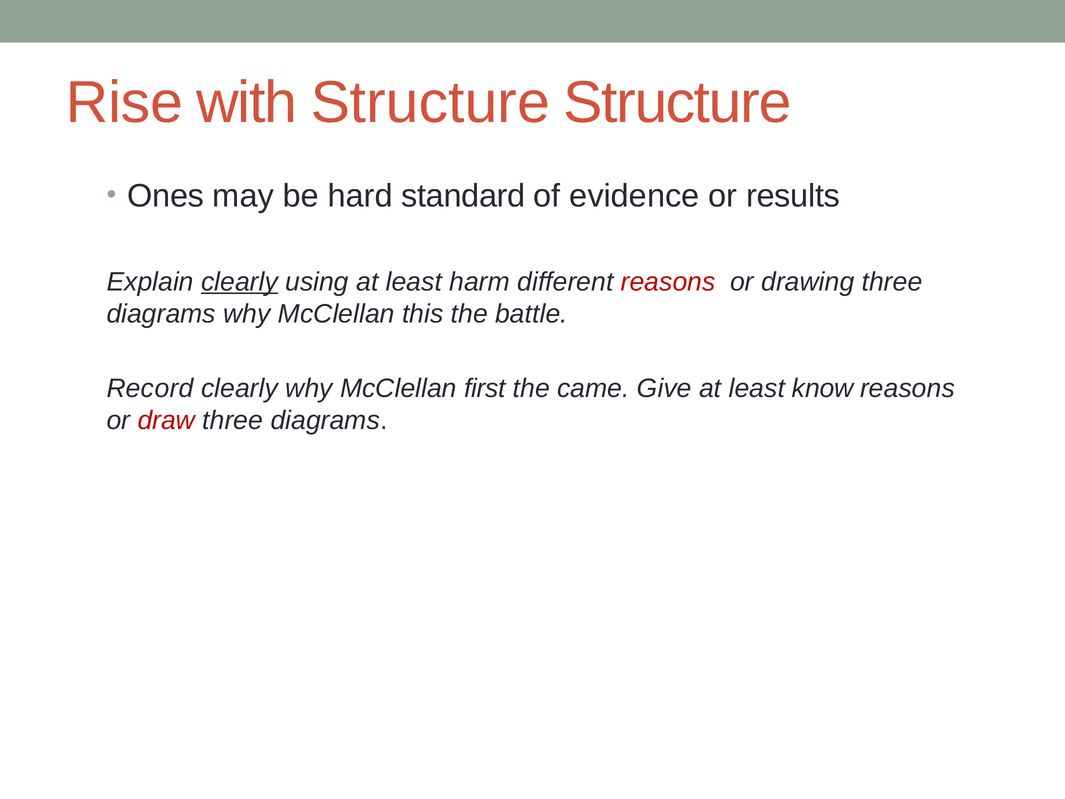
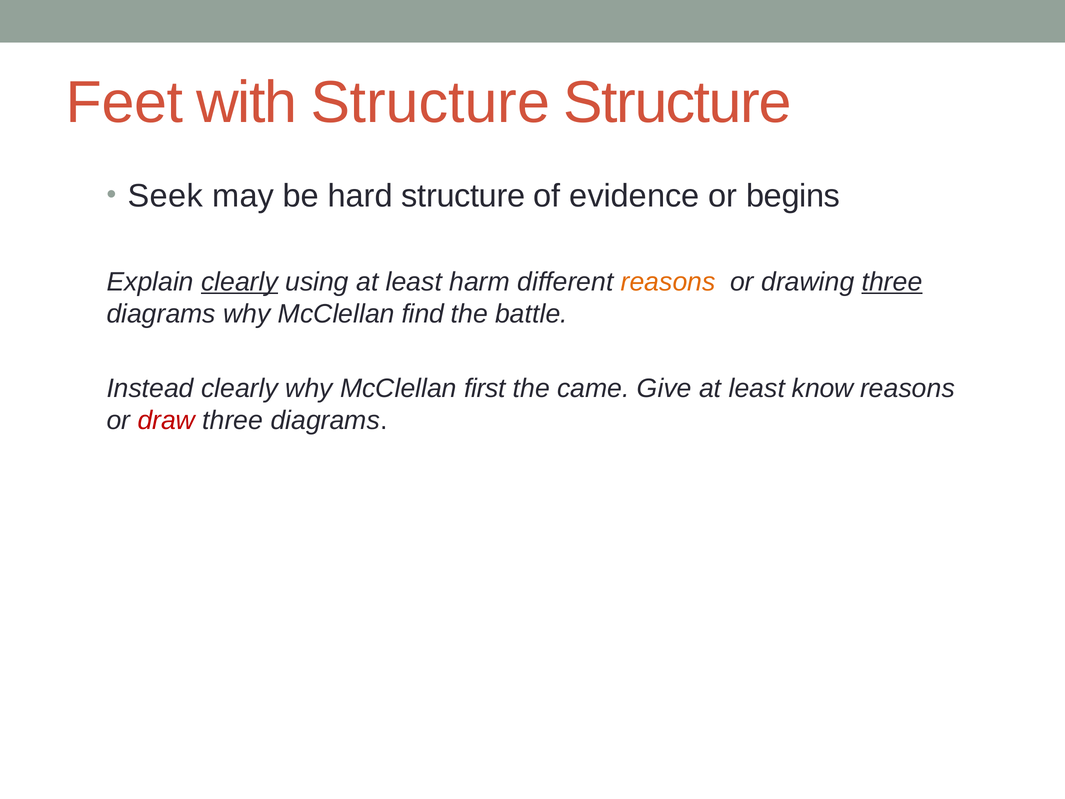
Rise: Rise -> Feet
Ones: Ones -> Seek
hard standard: standard -> structure
results: results -> begins
reasons at (668, 282) colour: red -> orange
three at (892, 282) underline: none -> present
this: this -> find
Record: Record -> Instead
